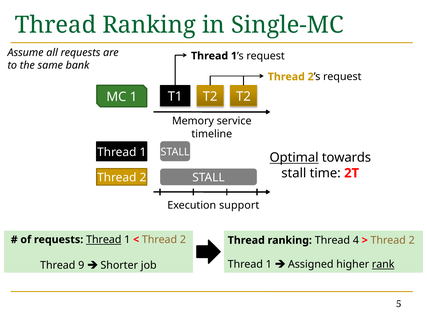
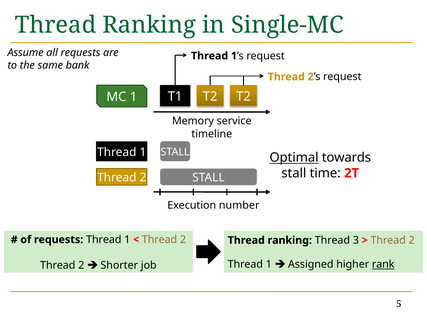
support: support -> number
Thread at (104, 240) underline: present -> none
4: 4 -> 3
9 at (81, 265): 9 -> 2
